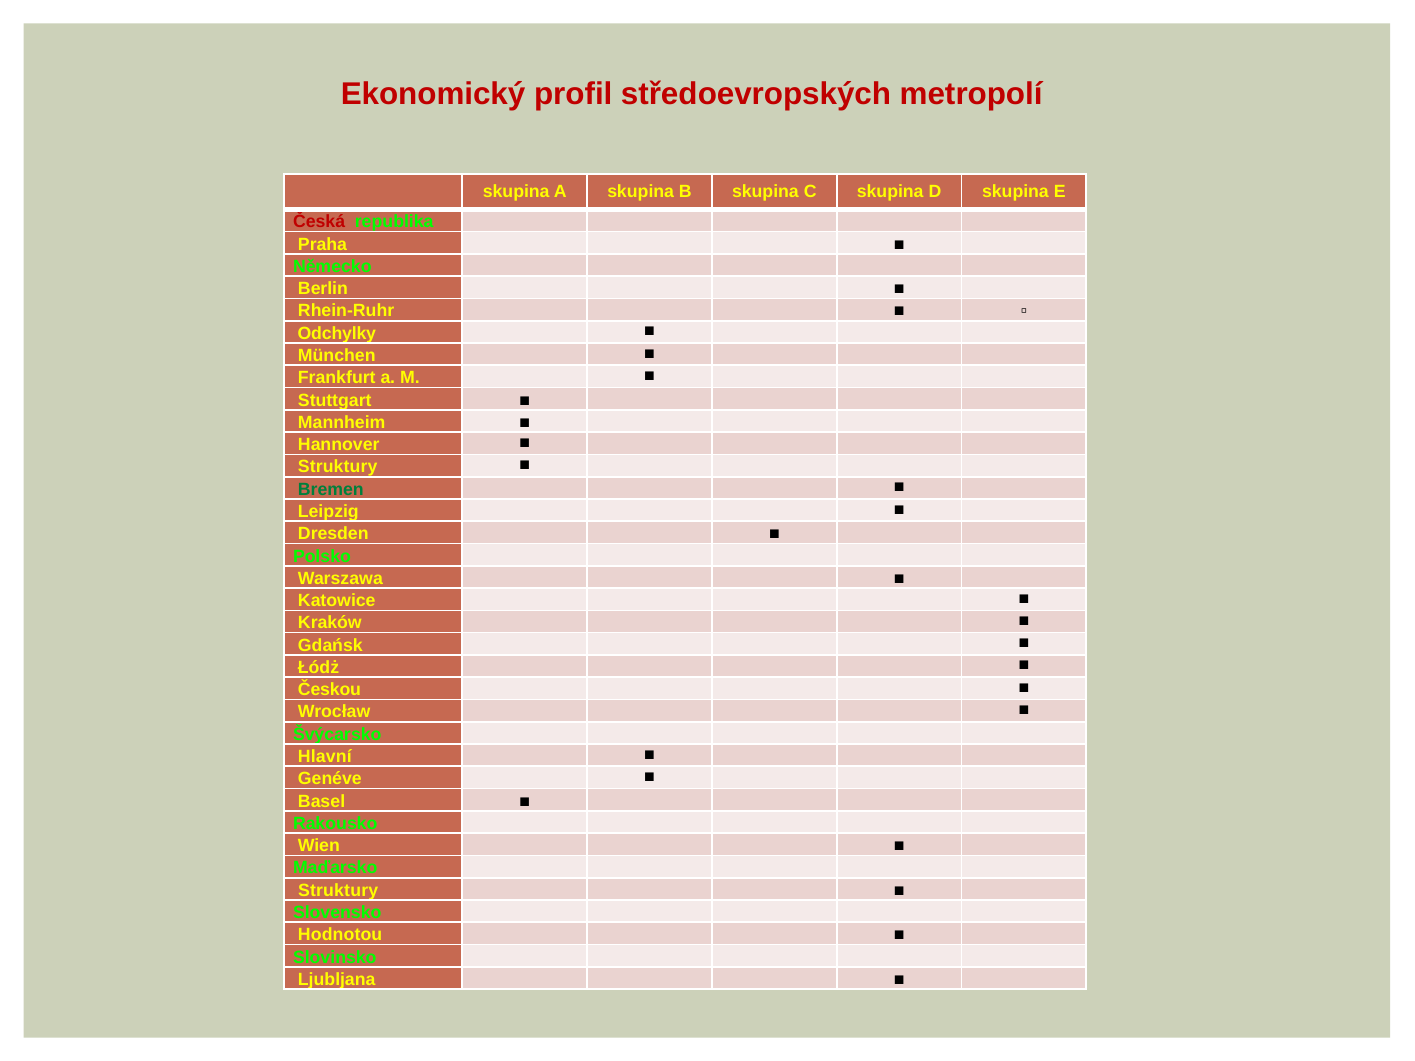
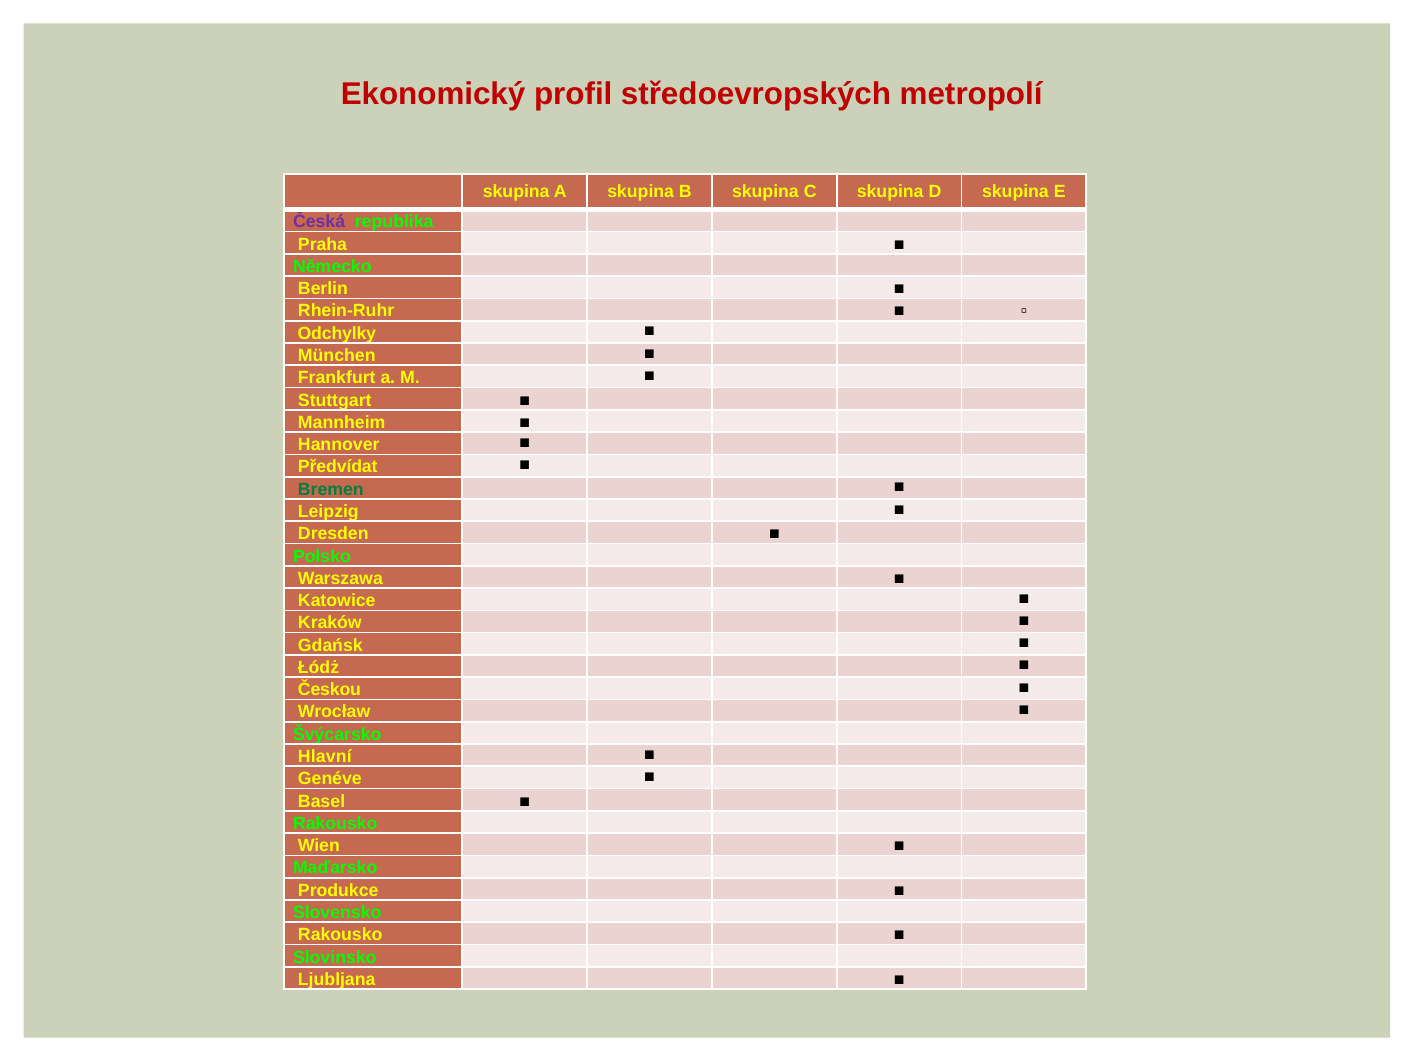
Česká colour: red -> purple
Struktury at (338, 467): Struktury -> Předvídat
Struktury at (338, 891): Struktury -> Produkce
Hodnotou at (340, 935): Hodnotou -> Rakousko
